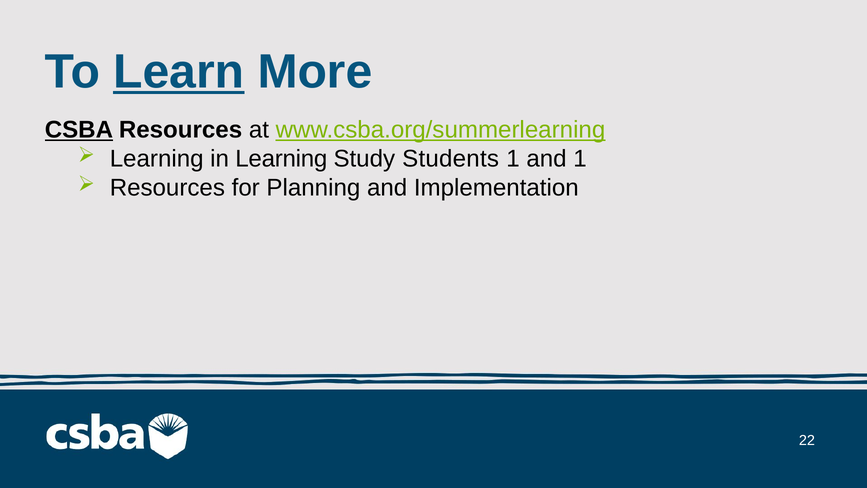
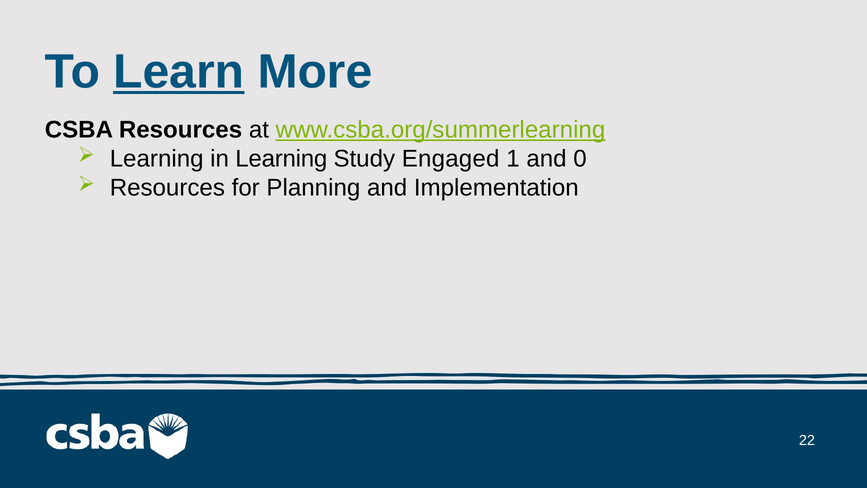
CSBA underline: present -> none
Students: Students -> Engaged
and 1: 1 -> 0
